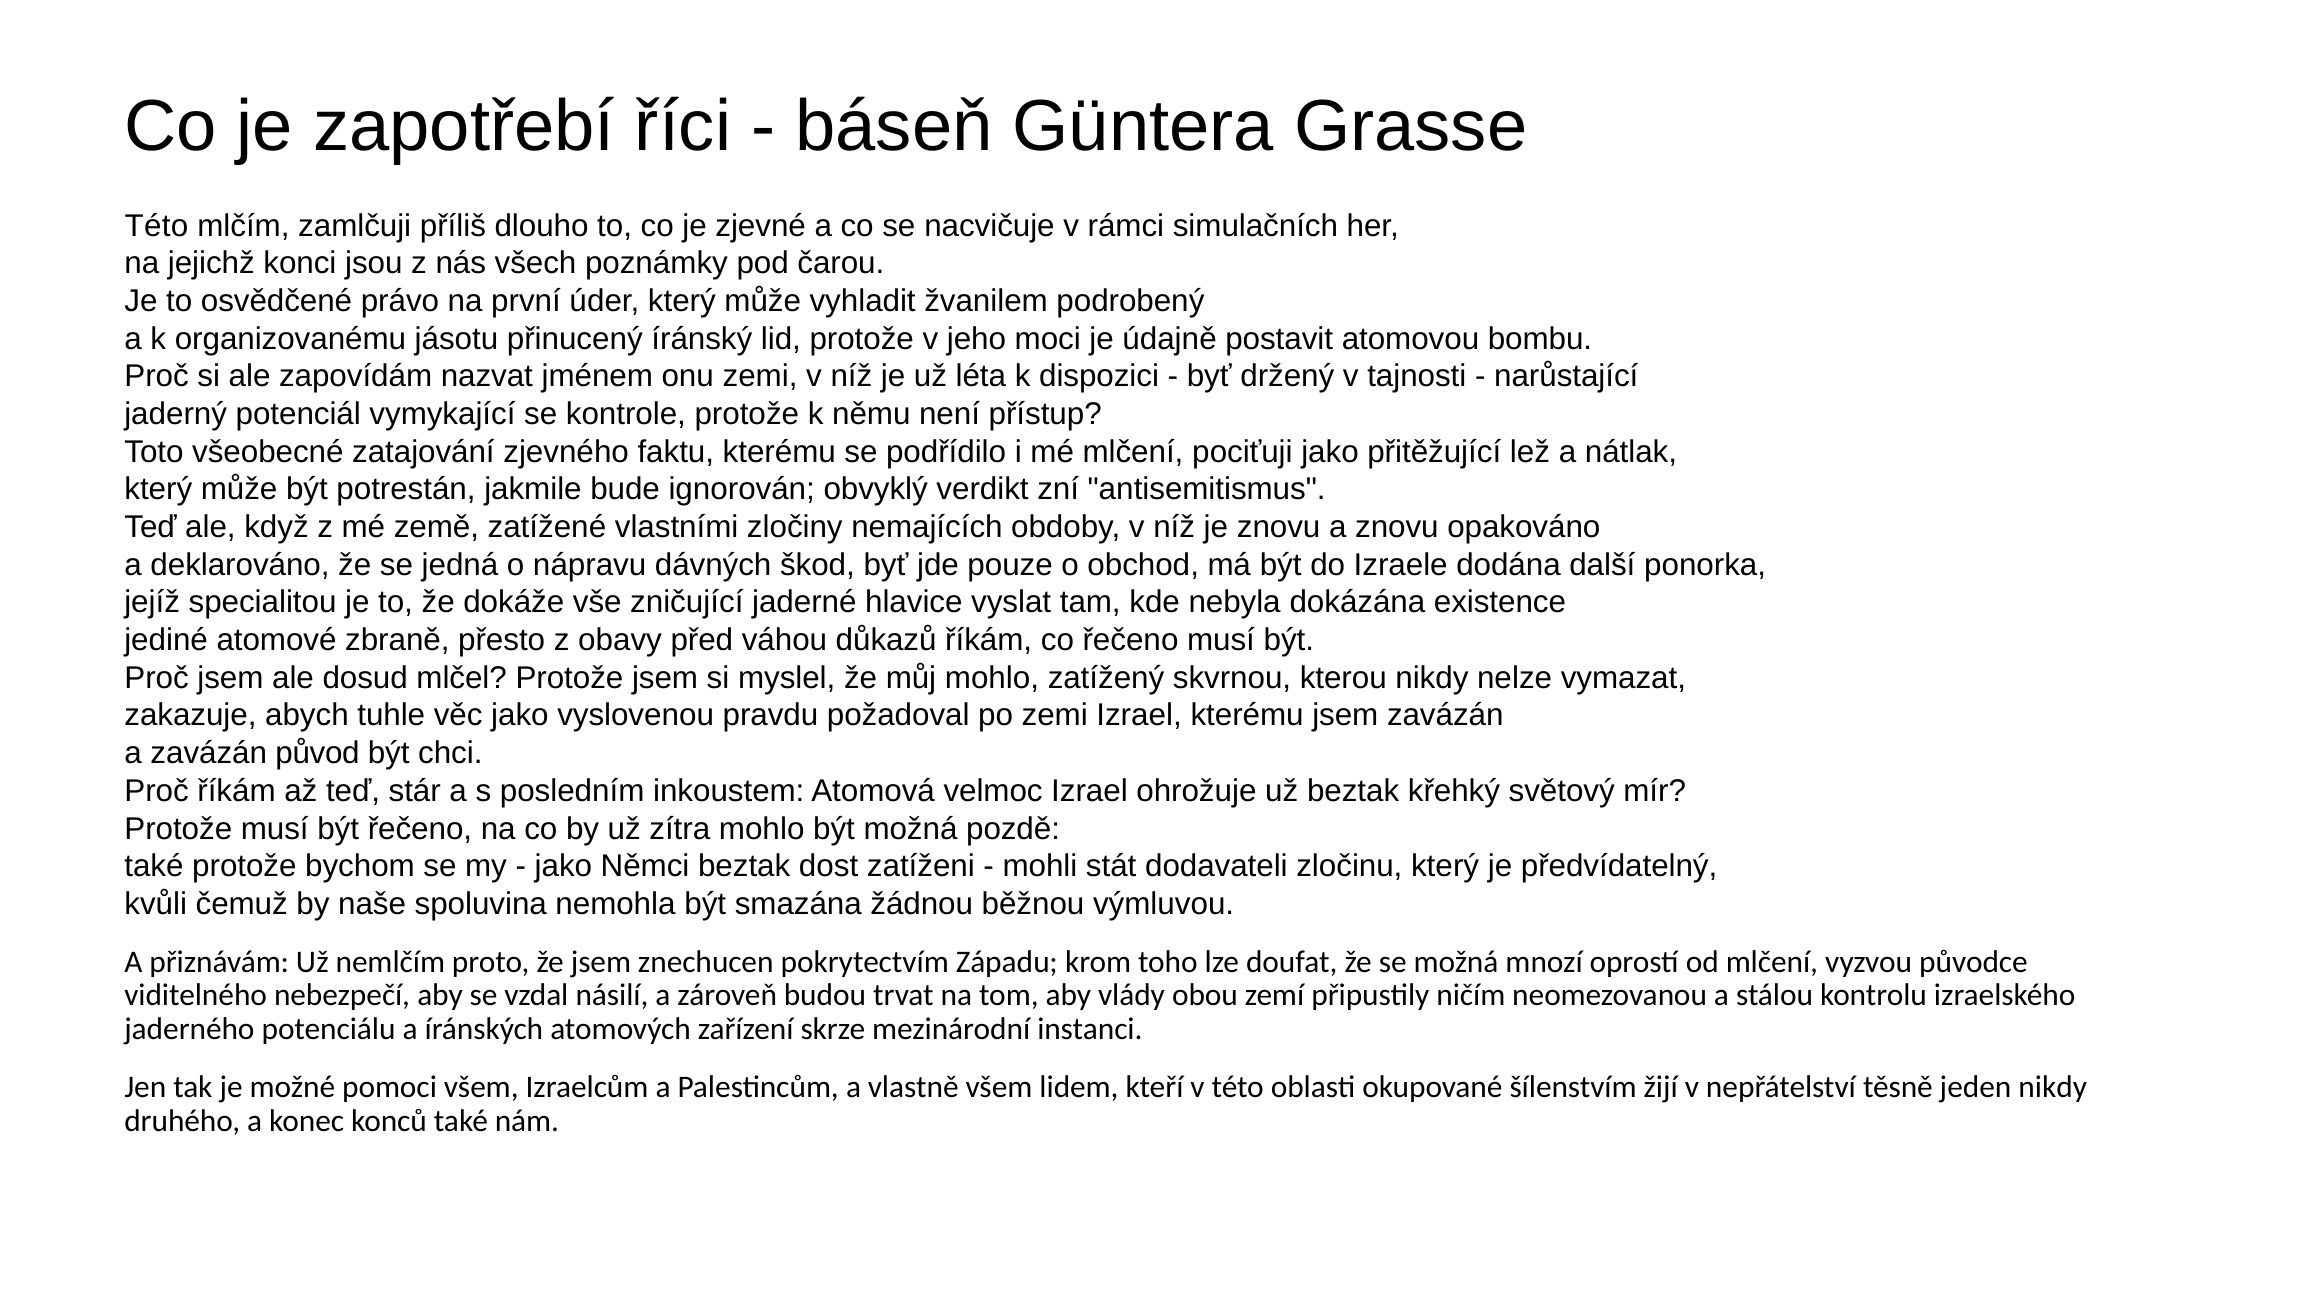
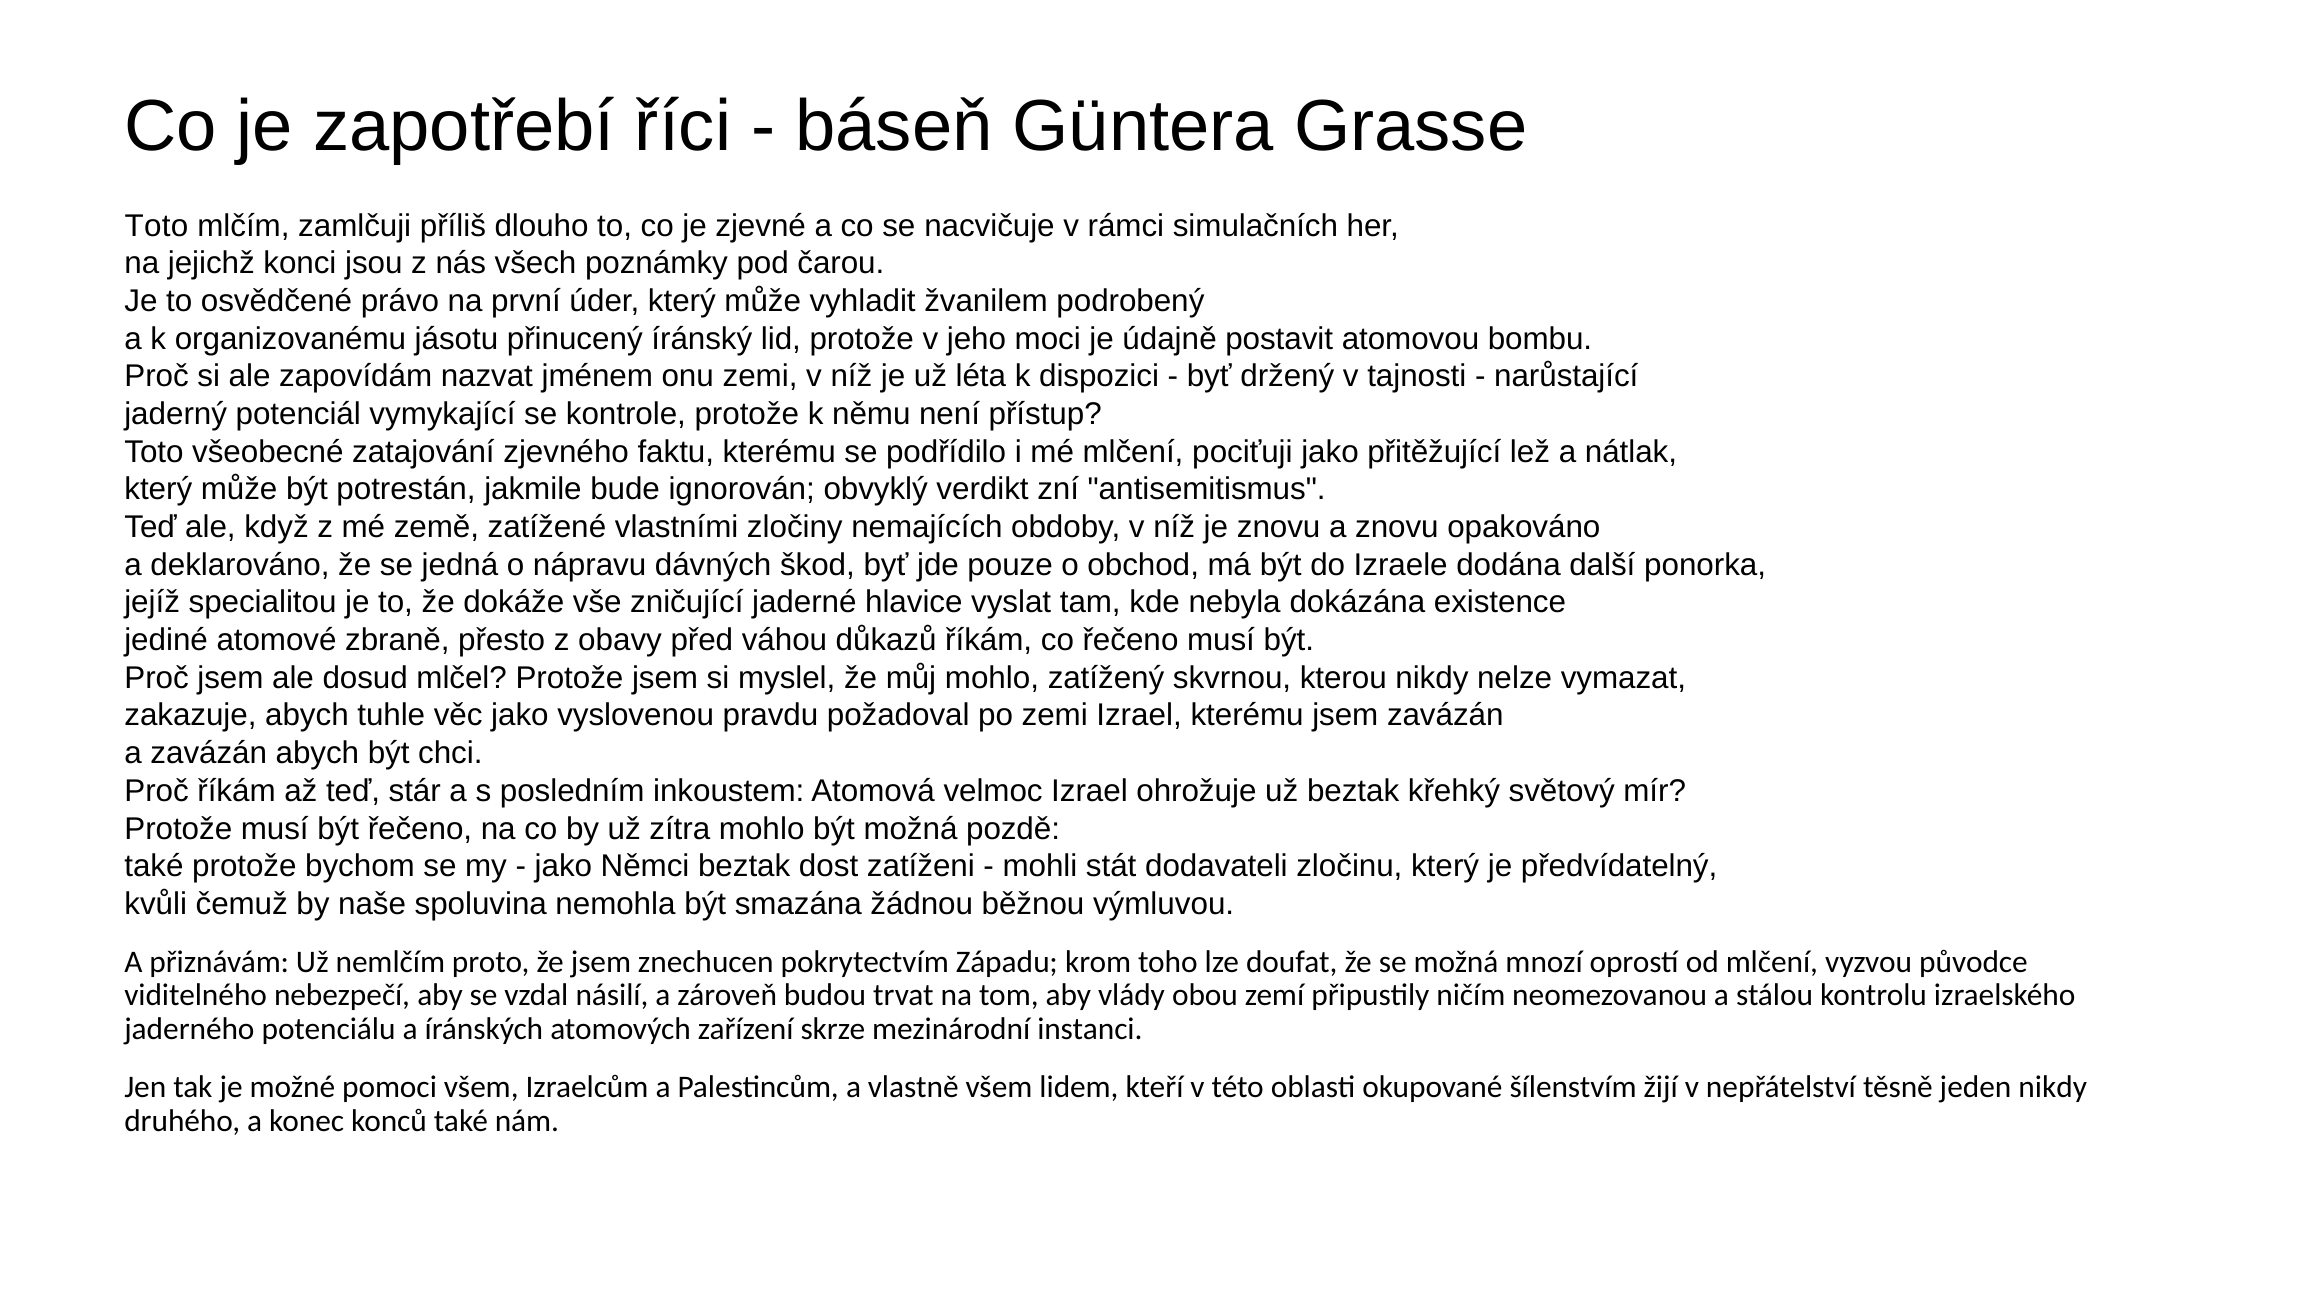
Této at (156, 226): Této -> Toto
zavázán původ: původ -> abych
